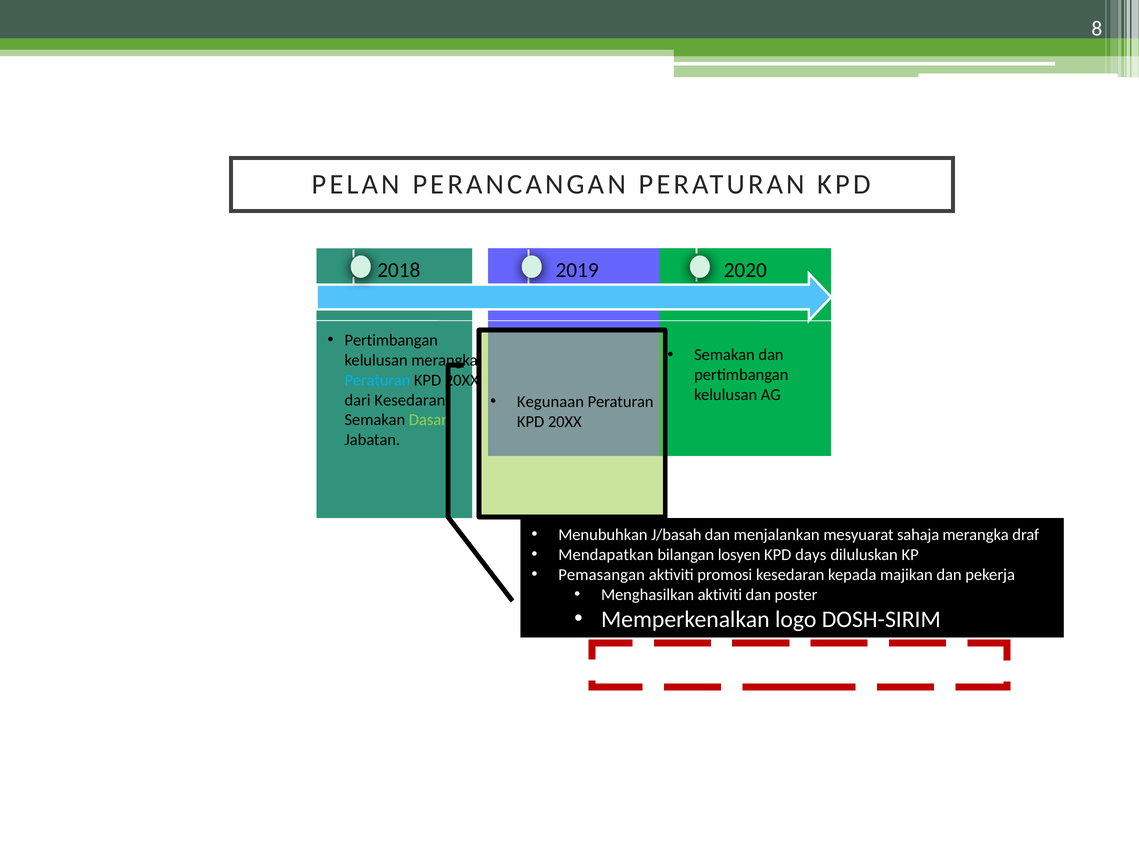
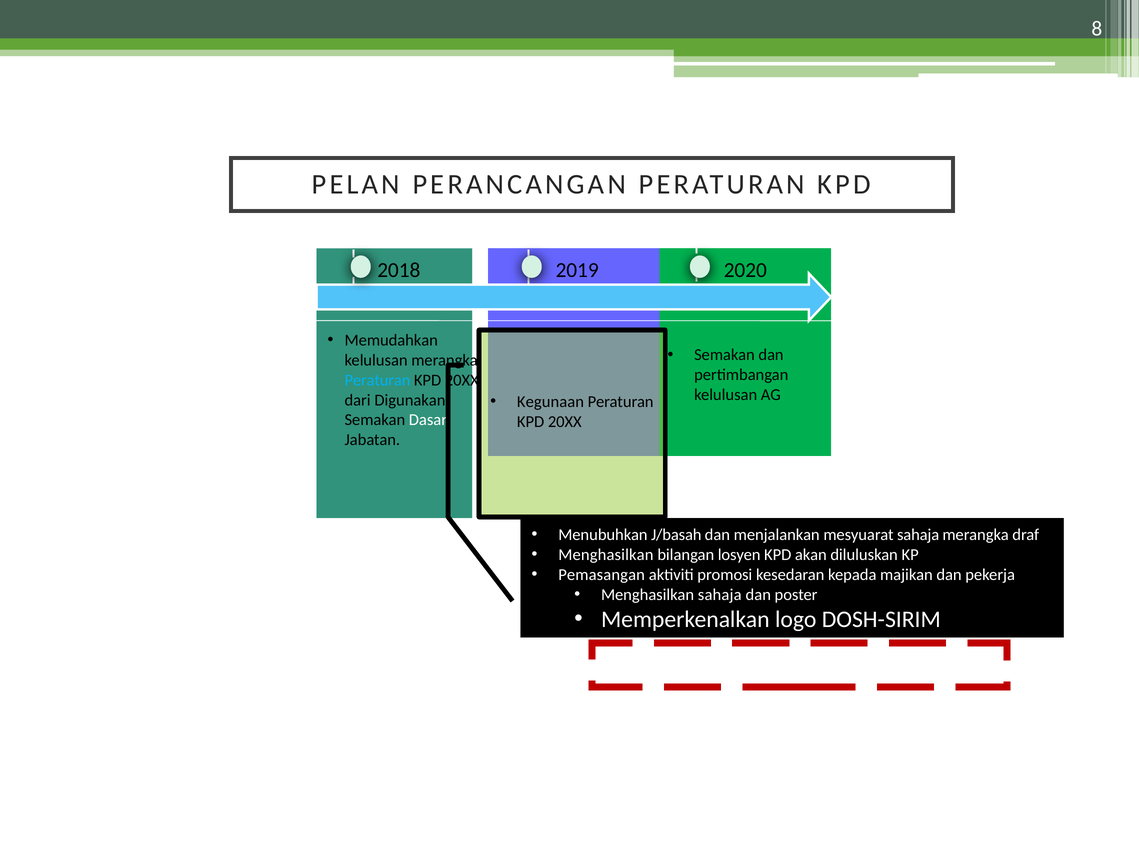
Pertimbangan at (391, 340): Pertimbangan -> Memudahkan
dari Kesedaran: Kesedaran -> Digunakan
Dasar colour: light green -> white
Mendapatkan at (606, 554): Mendapatkan -> Menghasilkan
days: days -> akan
Menghasilkan aktiviti: aktiviti -> sahaja
